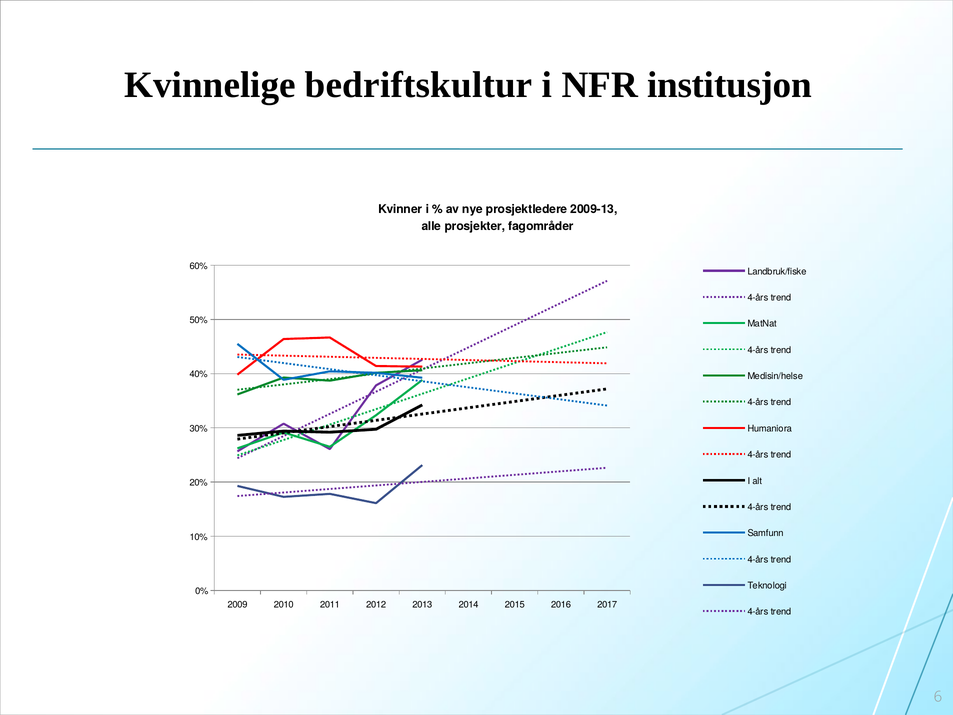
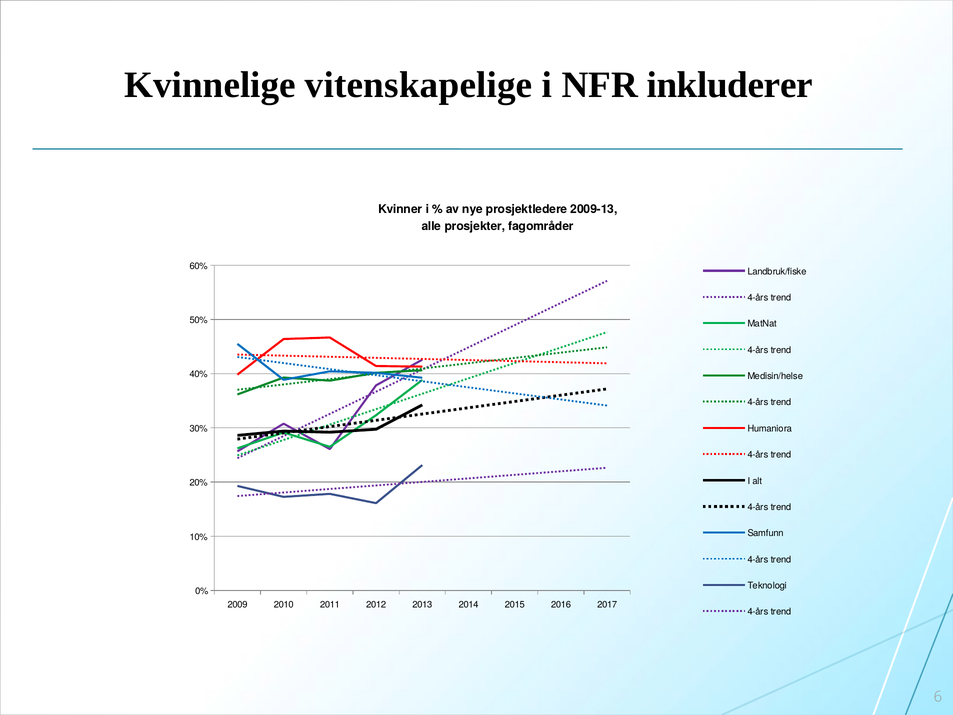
bedriftskultur: bedriftskultur -> vitenskapelige
institusjon: institusjon -> inkluderer
